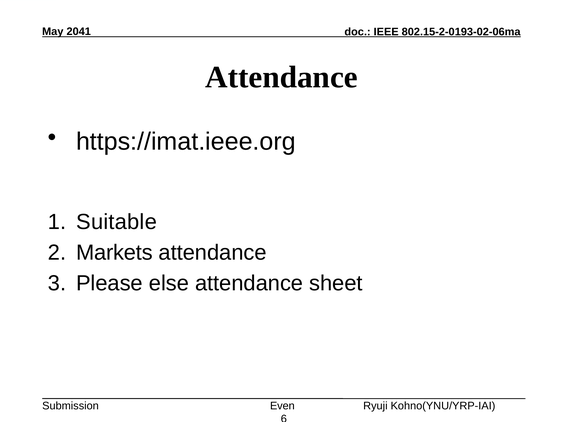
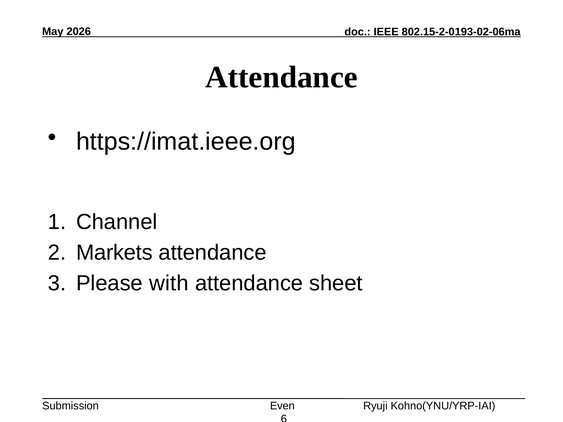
2041: 2041 -> 2026
Suitable: Suitable -> Channel
else: else -> with
